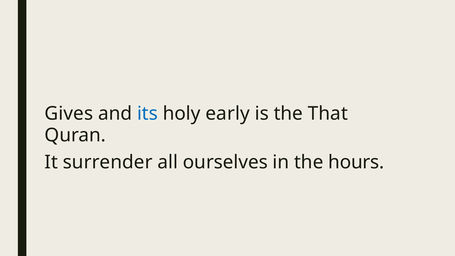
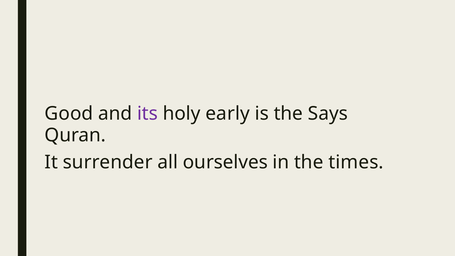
Gives: Gives -> Good
its colour: blue -> purple
That: That -> Says
hours: hours -> times
